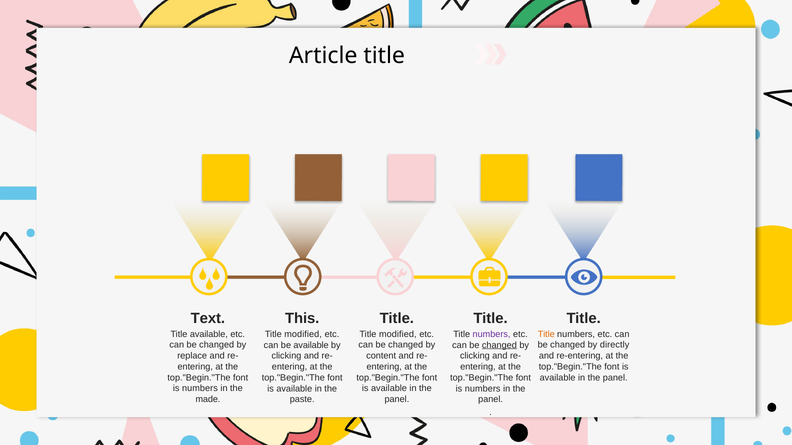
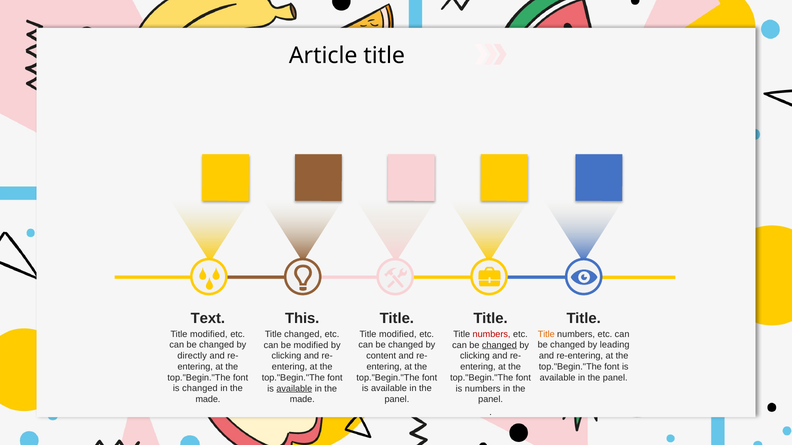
available at (209, 334): available -> modified
modified at (303, 335): modified -> changed
numbers at (492, 335) colour: purple -> red
directly: directly -> leading
be available: available -> modified
replace: replace -> directly
numbers at (200, 389): numbers -> changed
available at (294, 389) underline: none -> present
paste at (302, 400): paste -> made
